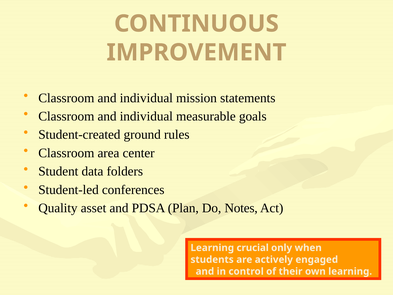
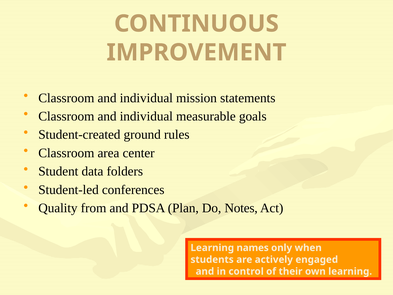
asset: asset -> from
crucial: crucial -> names
